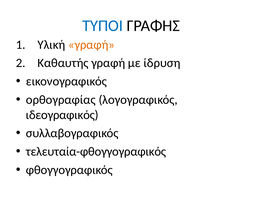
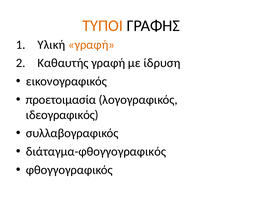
ΤΥΠΟΙ colour: blue -> orange
ορθογραφίας: ορθογραφίας -> προετοιμασία
τελευταία-φθογγογραφικός: τελευταία-φθογγογραφικός -> διάταγμα-φθογγογραφικός
